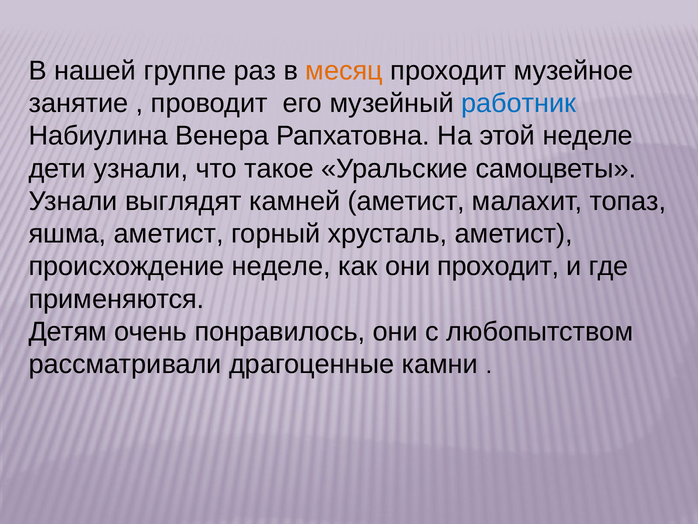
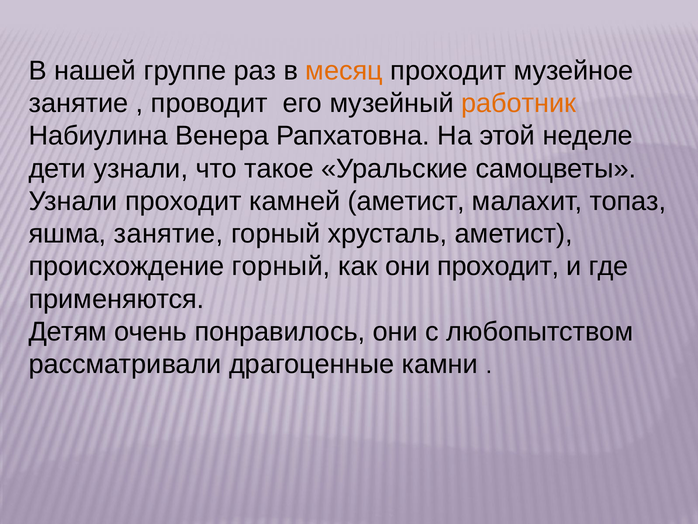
работник colour: blue -> orange
Узнали выглядят: выглядят -> проходит
яшма аметист: аметист -> занятие
происхождение неделе: неделе -> горный
